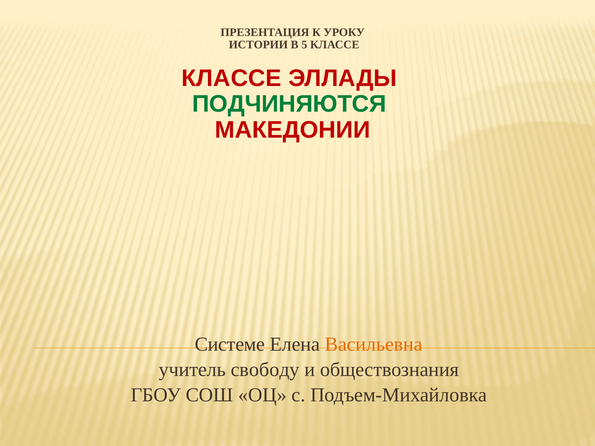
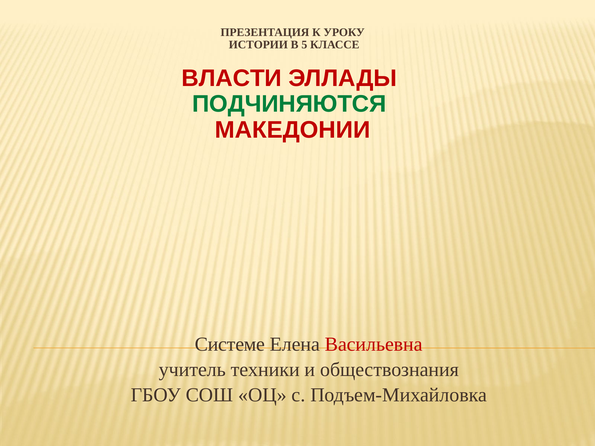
КЛАССЕ at (232, 78): КЛАССЕ -> ВЛАСТИ
Васильевна colour: orange -> red
свободу: свободу -> техники
